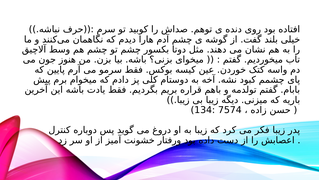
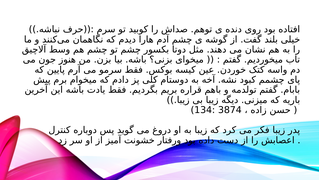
7574: 7574 -> 3874
